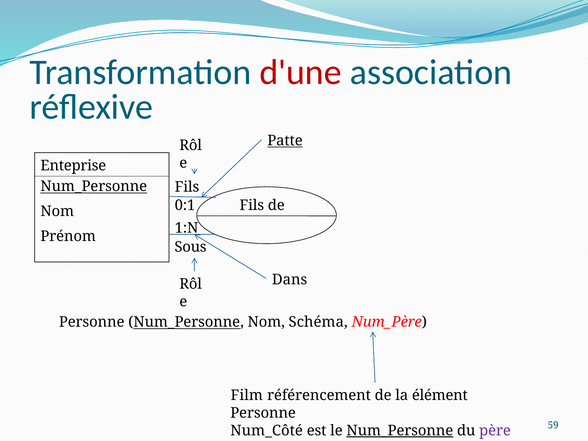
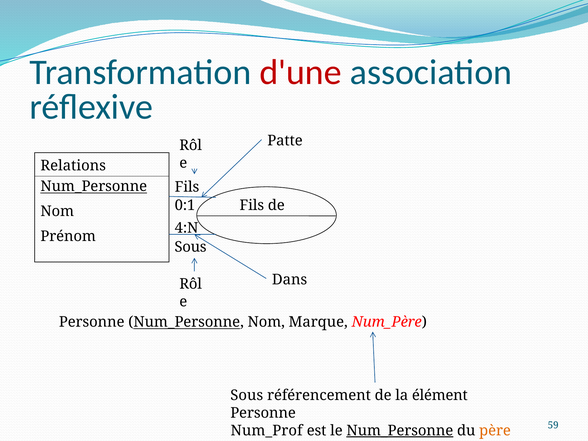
Patte underline: present -> none
Enteprise: Enteprise -> Relations
1:N: 1:N -> 4:N
Schéma: Schéma -> Marque
Film at (247, 395): Film -> Sous
Num_Côté: Num_Côté -> Num_Prof
père colour: purple -> orange
